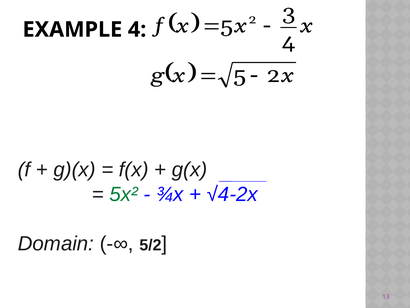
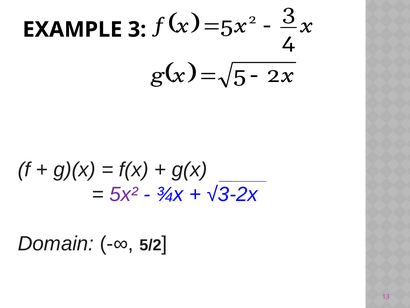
EXAMPLE 4: 4 -> 3
5x² colour: green -> purple
√4-2x: √4-2x -> √3-2x
